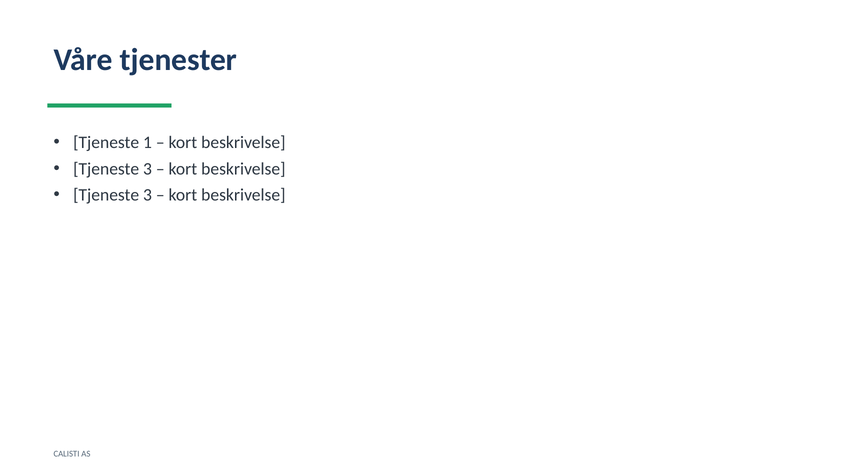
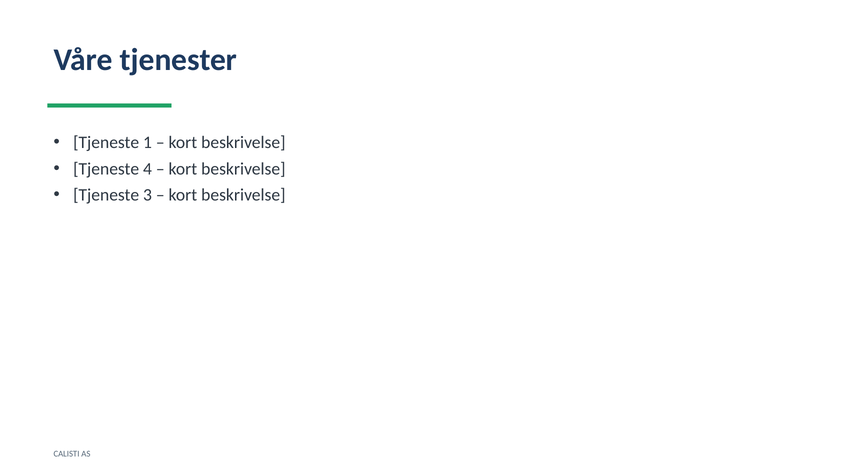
3 at (147, 169): 3 -> 4
